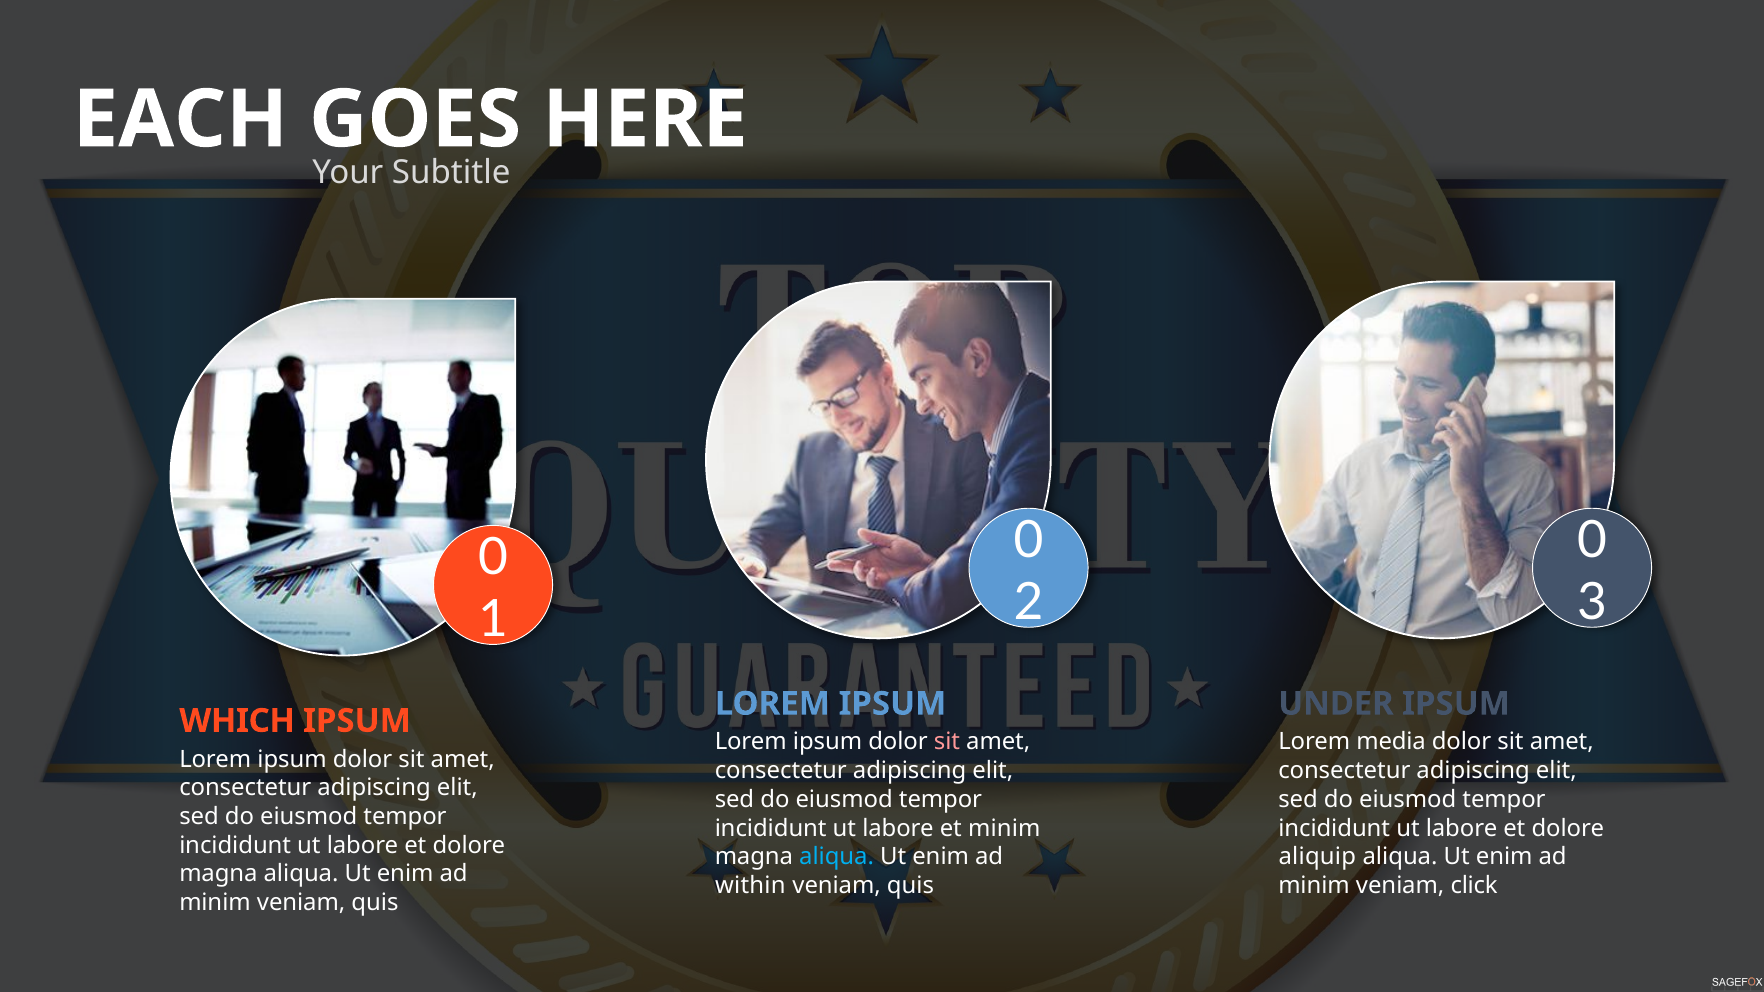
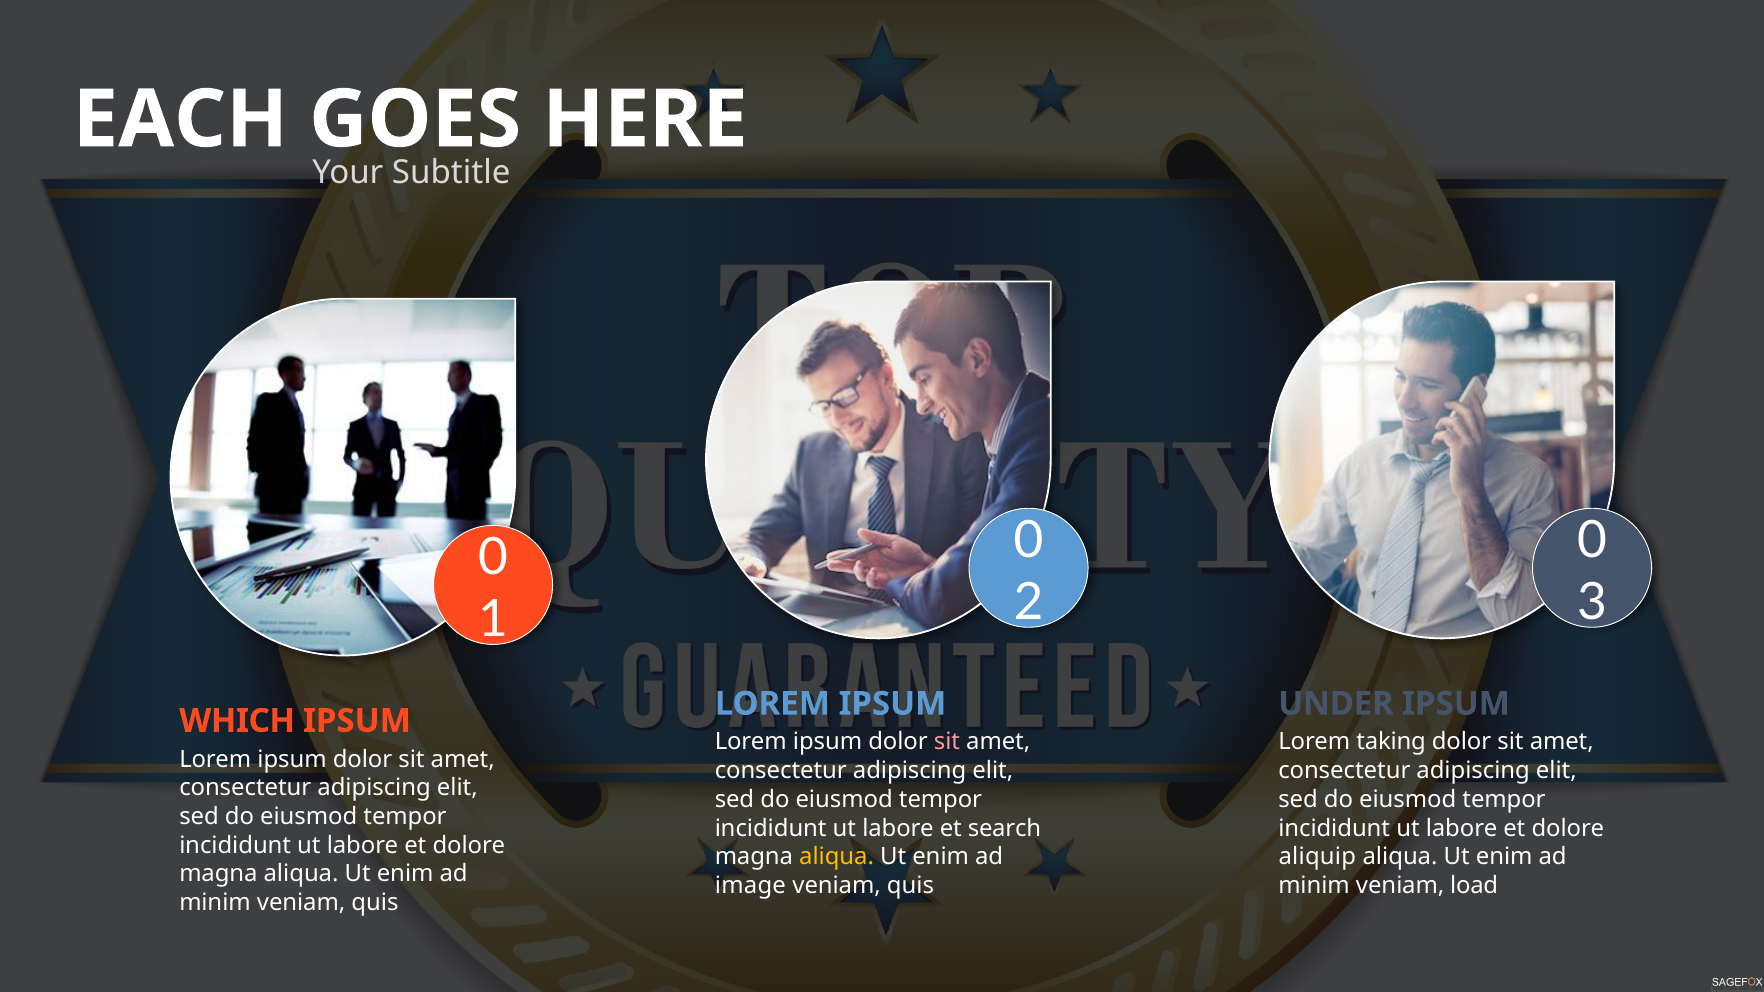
media: media -> taking
et minim: minim -> search
aliqua at (837, 857) colour: light blue -> yellow
within: within -> image
click: click -> load
